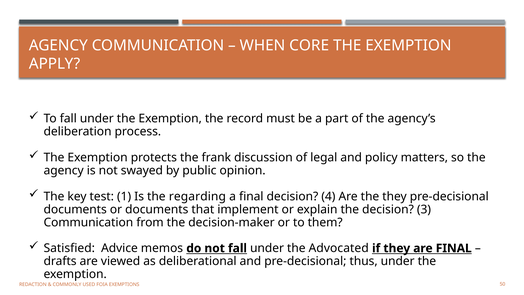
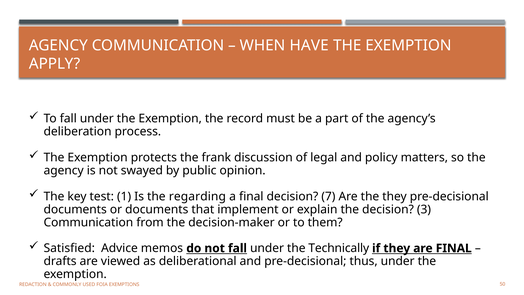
CORE: CORE -> HAVE
4: 4 -> 7
Advocated: Advocated -> Technically
